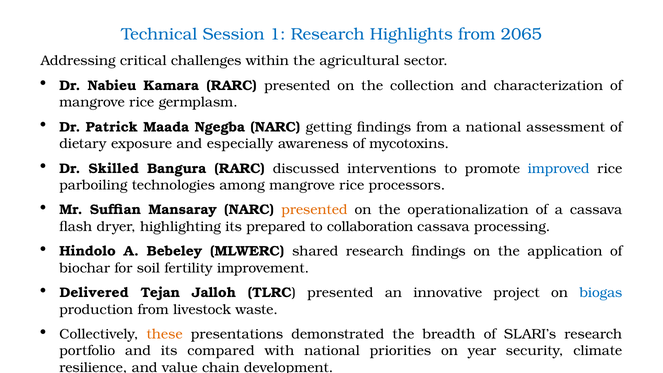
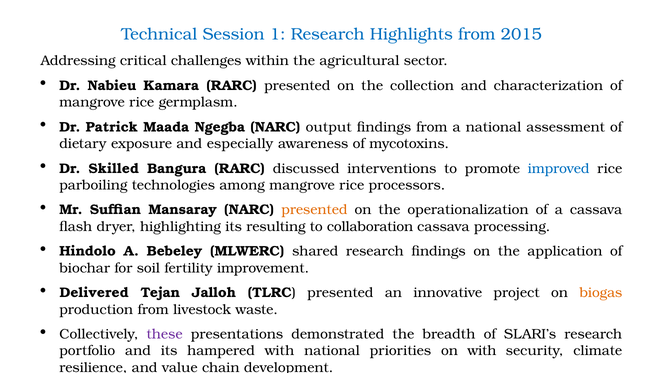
2065: 2065 -> 2015
getting: getting -> output
prepared: prepared -> resulting
biogas colour: blue -> orange
these colour: orange -> purple
compared: compared -> hampered
on year: year -> with
